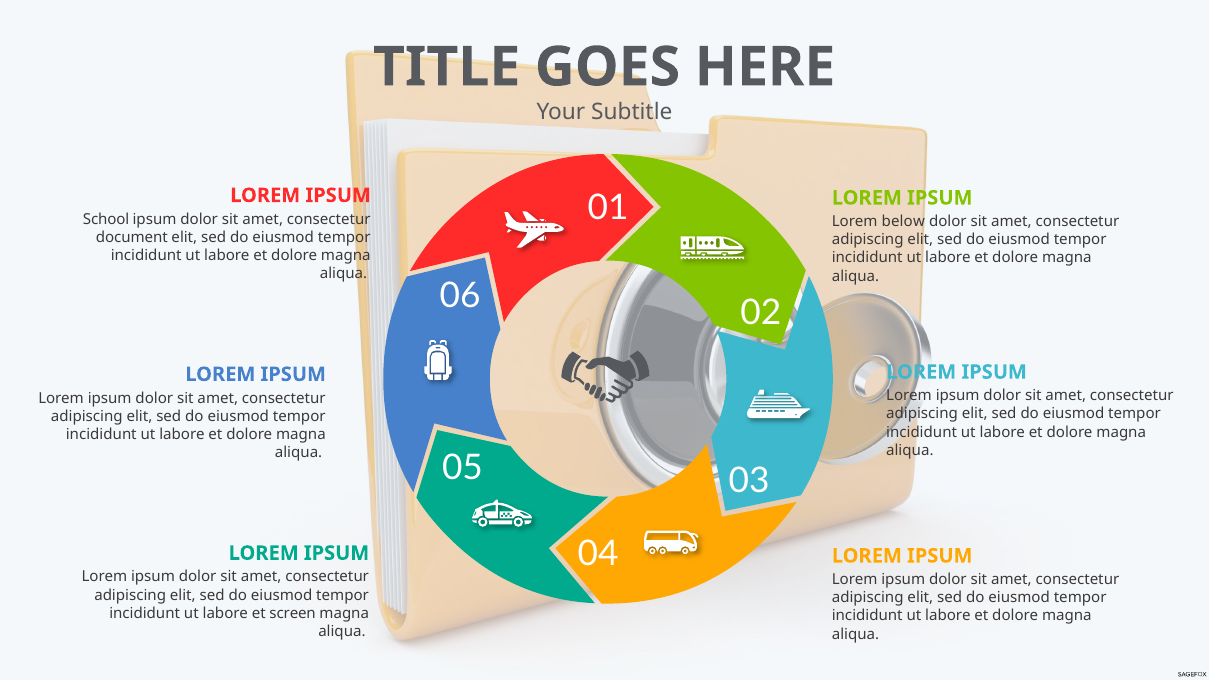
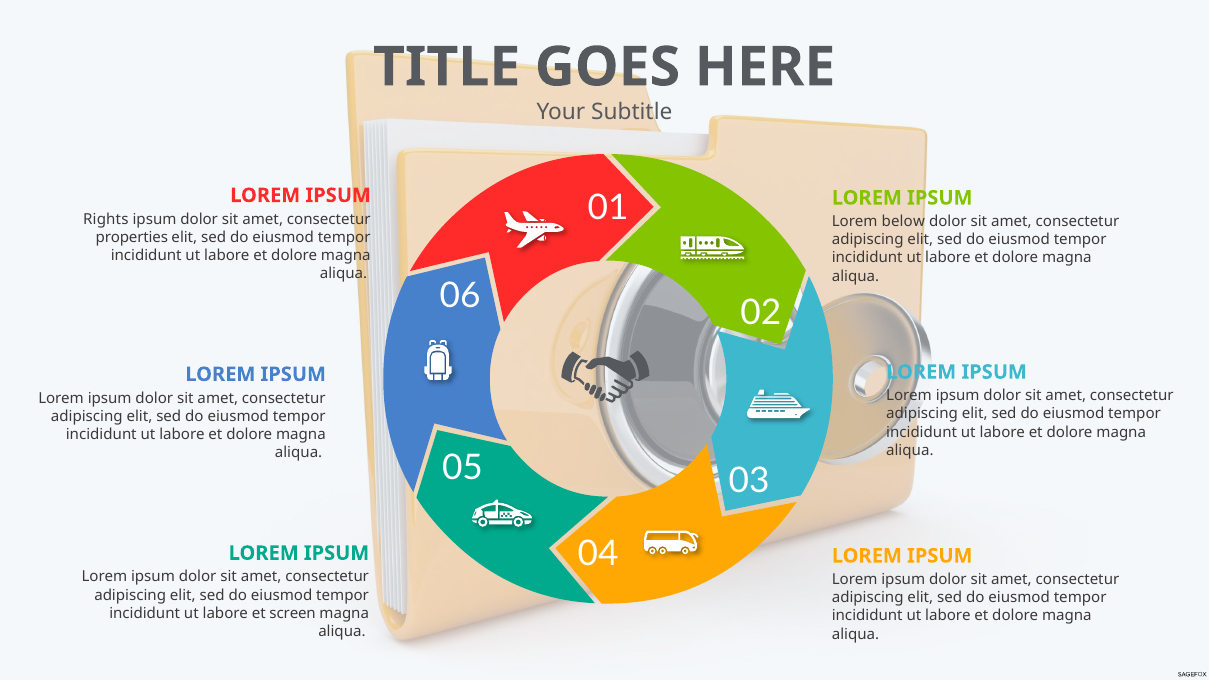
School: School -> Rights
document: document -> properties
